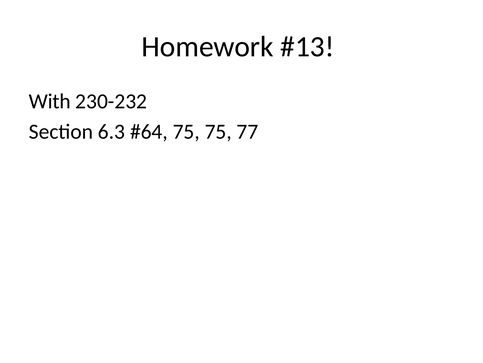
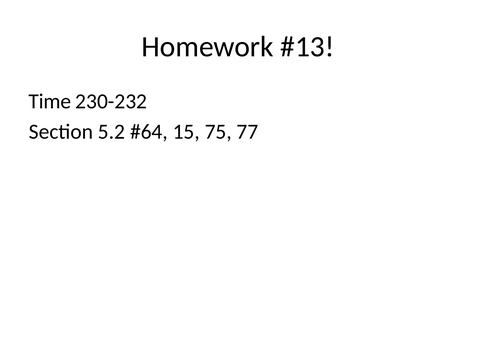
With: With -> Time
6.3: 6.3 -> 5.2
75 at (186, 131): 75 -> 15
